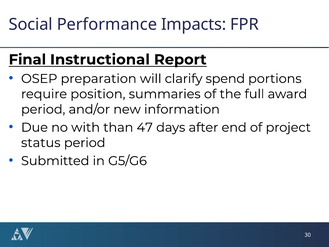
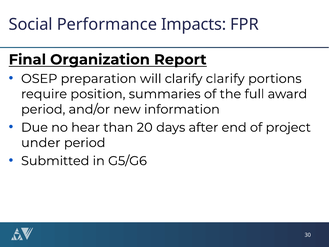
Instructional: Instructional -> Organization
clarify spend: spend -> clarify
with: with -> hear
47: 47 -> 20
status: status -> under
